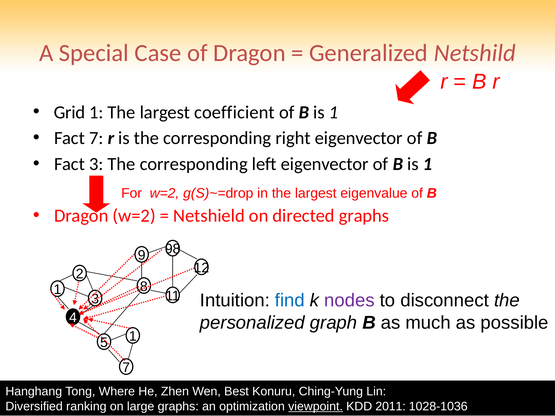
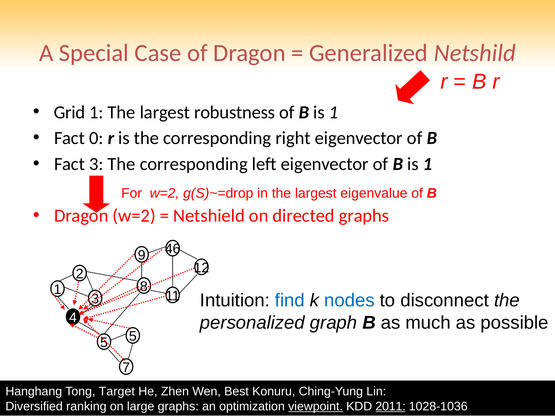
coefficient: coefficient -> robustness
Fact 7: 7 -> 0
98: 98 -> 46
nodes colour: purple -> blue
5 1: 1 -> 5
Where: Where -> Target
2011 underline: none -> present
